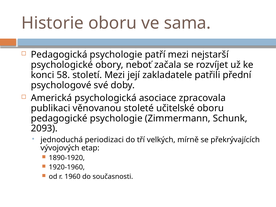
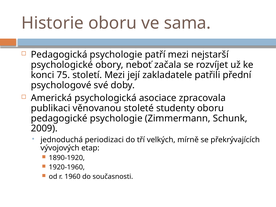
58: 58 -> 75
učitelské: učitelské -> studenty
2093: 2093 -> 2009
